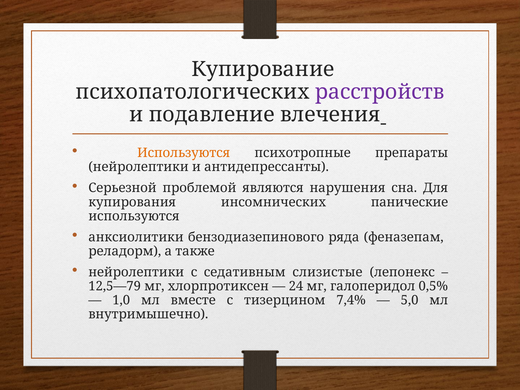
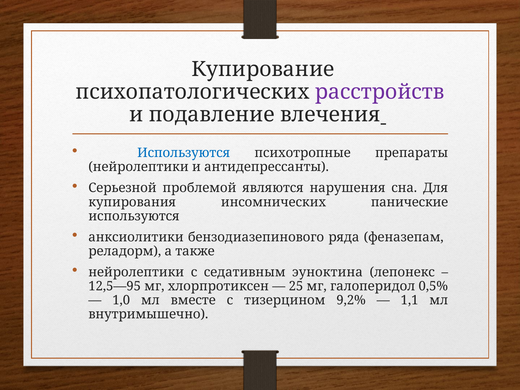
Используются at (184, 153) colour: orange -> blue
слизистые: слизистые -> эуноктина
12,5—79: 12,5—79 -> 12,5—95
24: 24 -> 25
7,4%: 7,4% -> 9,2%
5,0: 5,0 -> 1,1
